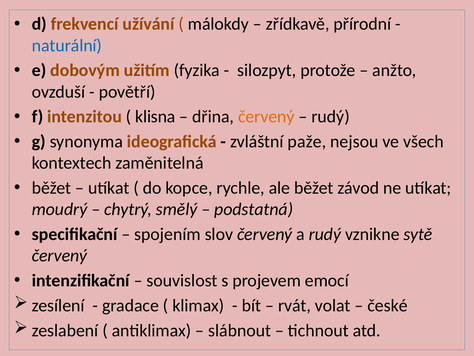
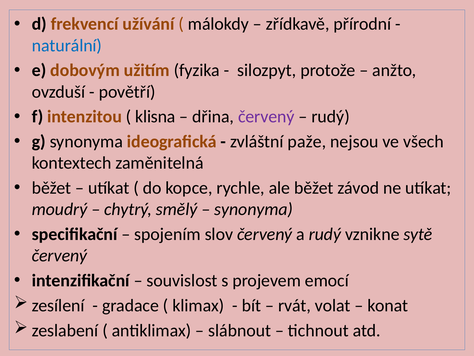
červený at (266, 117) colour: orange -> purple
podstatná at (254, 209): podstatná -> synonyma
české: české -> konat
